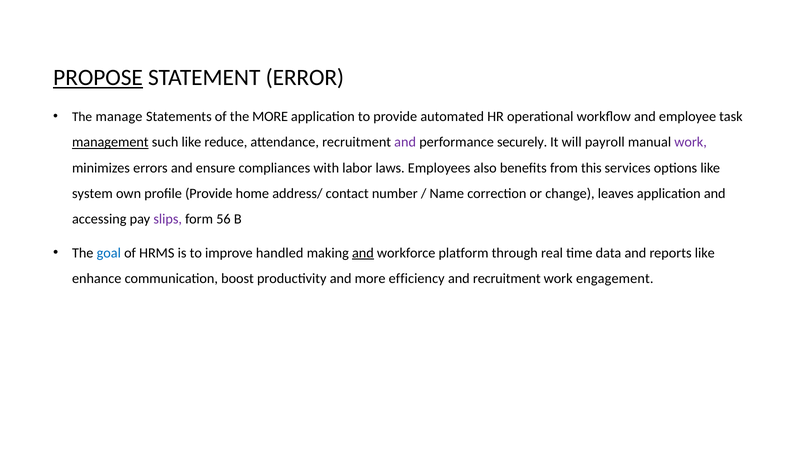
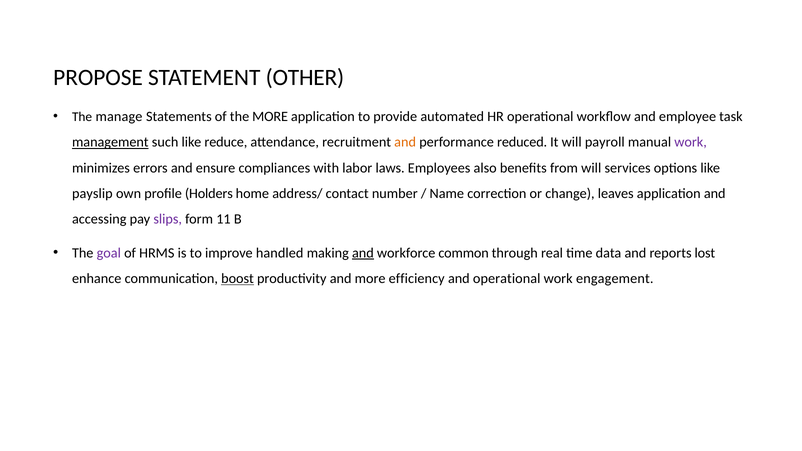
PROPOSE underline: present -> none
ERROR: ERROR -> OTHER
and at (405, 142) colour: purple -> orange
securely: securely -> reduced
from this: this -> will
system: system -> payslip
profile Provide: Provide -> Holders
56: 56 -> 11
goal colour: blue -> purple
platform: platform -> common
reports like: like -> lost
boost underline: none -> present
and recruitment: recruitment -> operational
